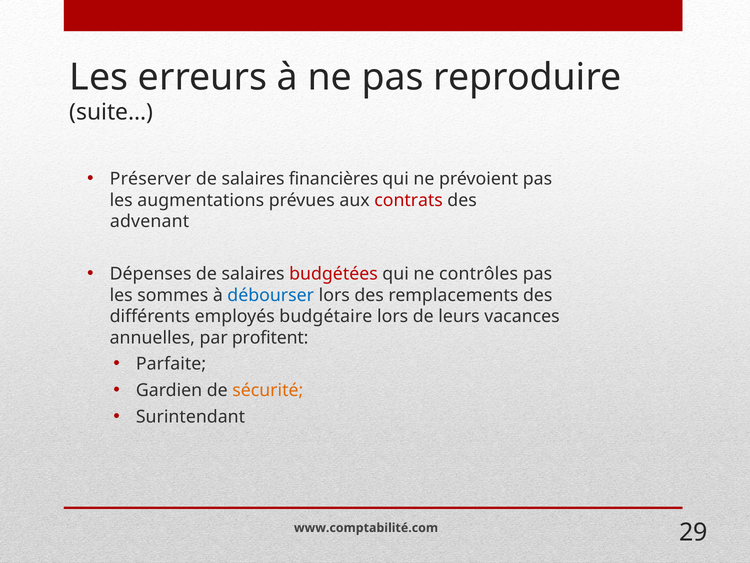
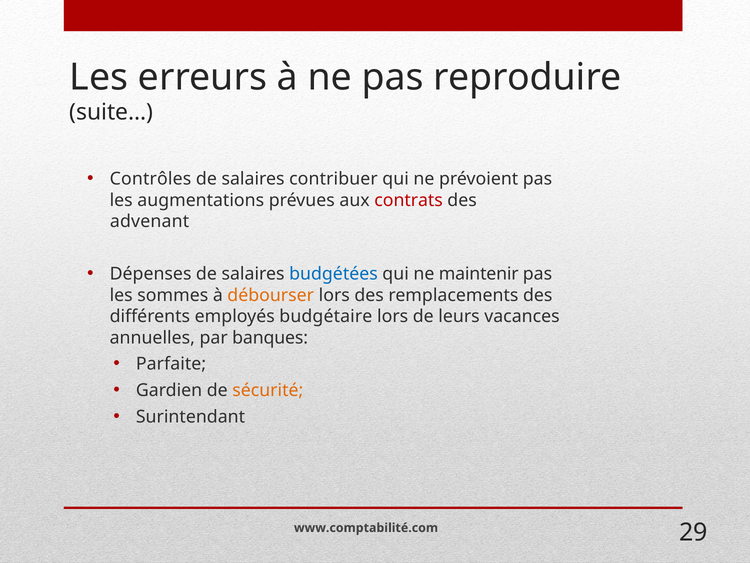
Préserver: Préserver -> Contrôles
financières: financières -> contribuer
budgétées colour: red -> blue
contrôles: contrôles -> maintenir
débourser colour: blue -> orange
profitent: profitent -> banques
